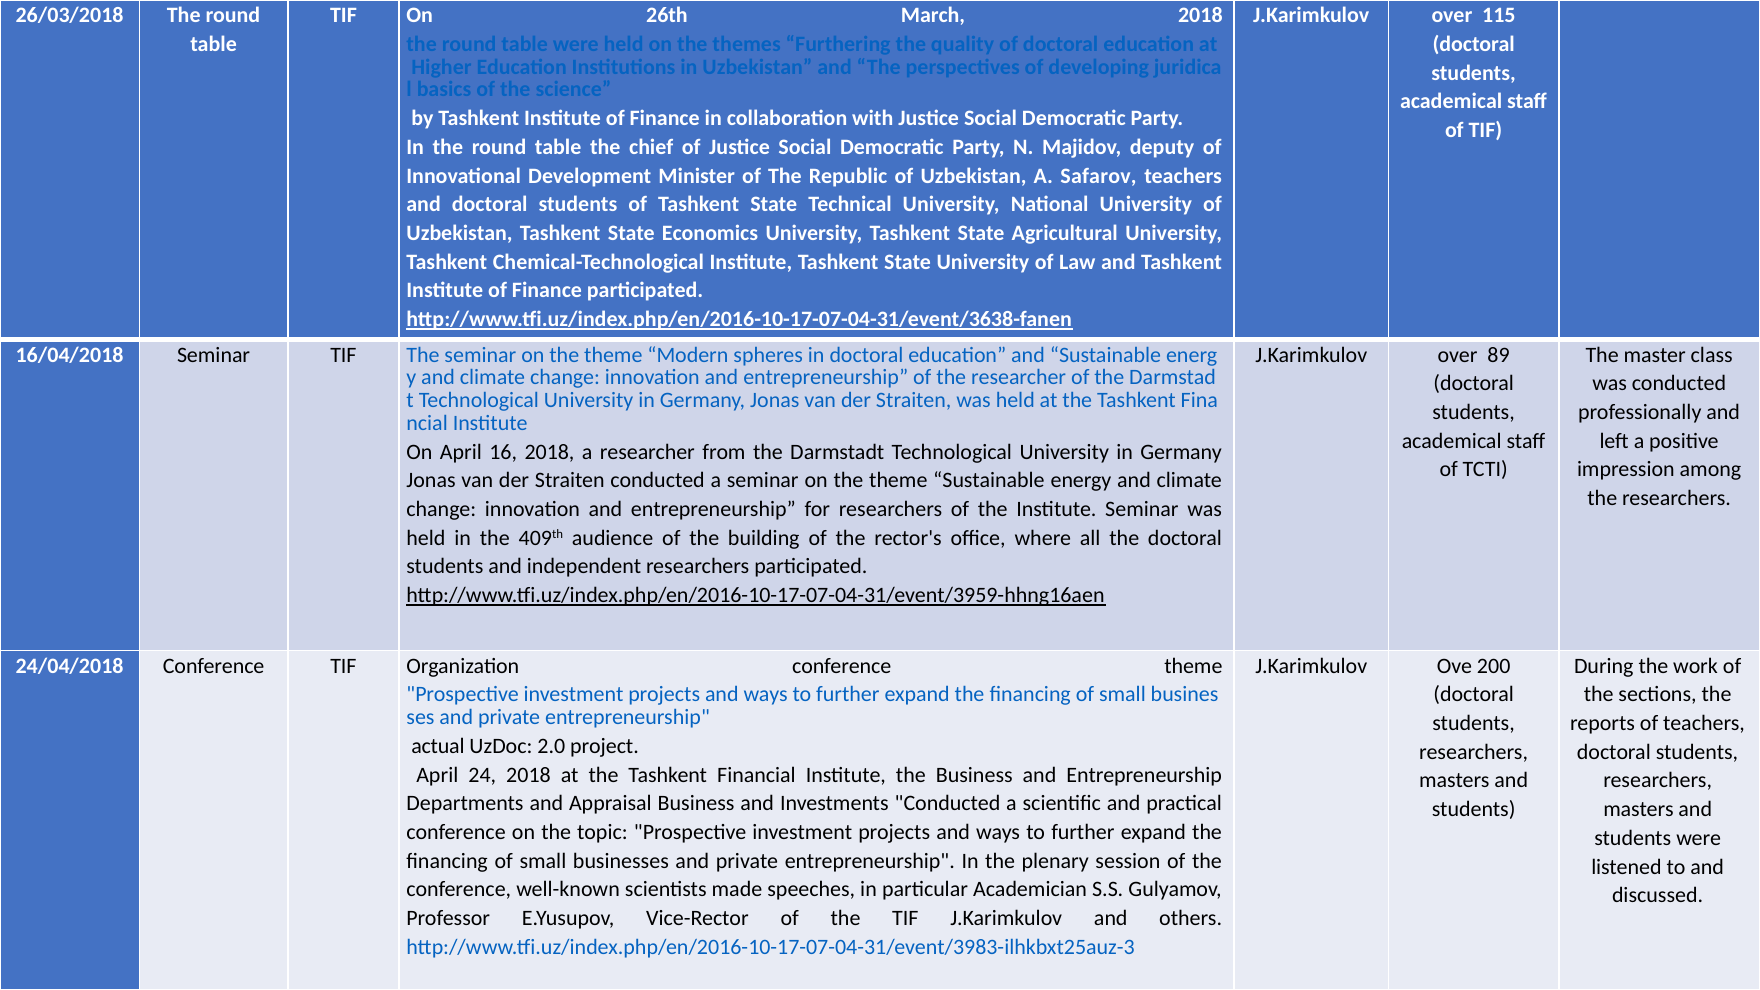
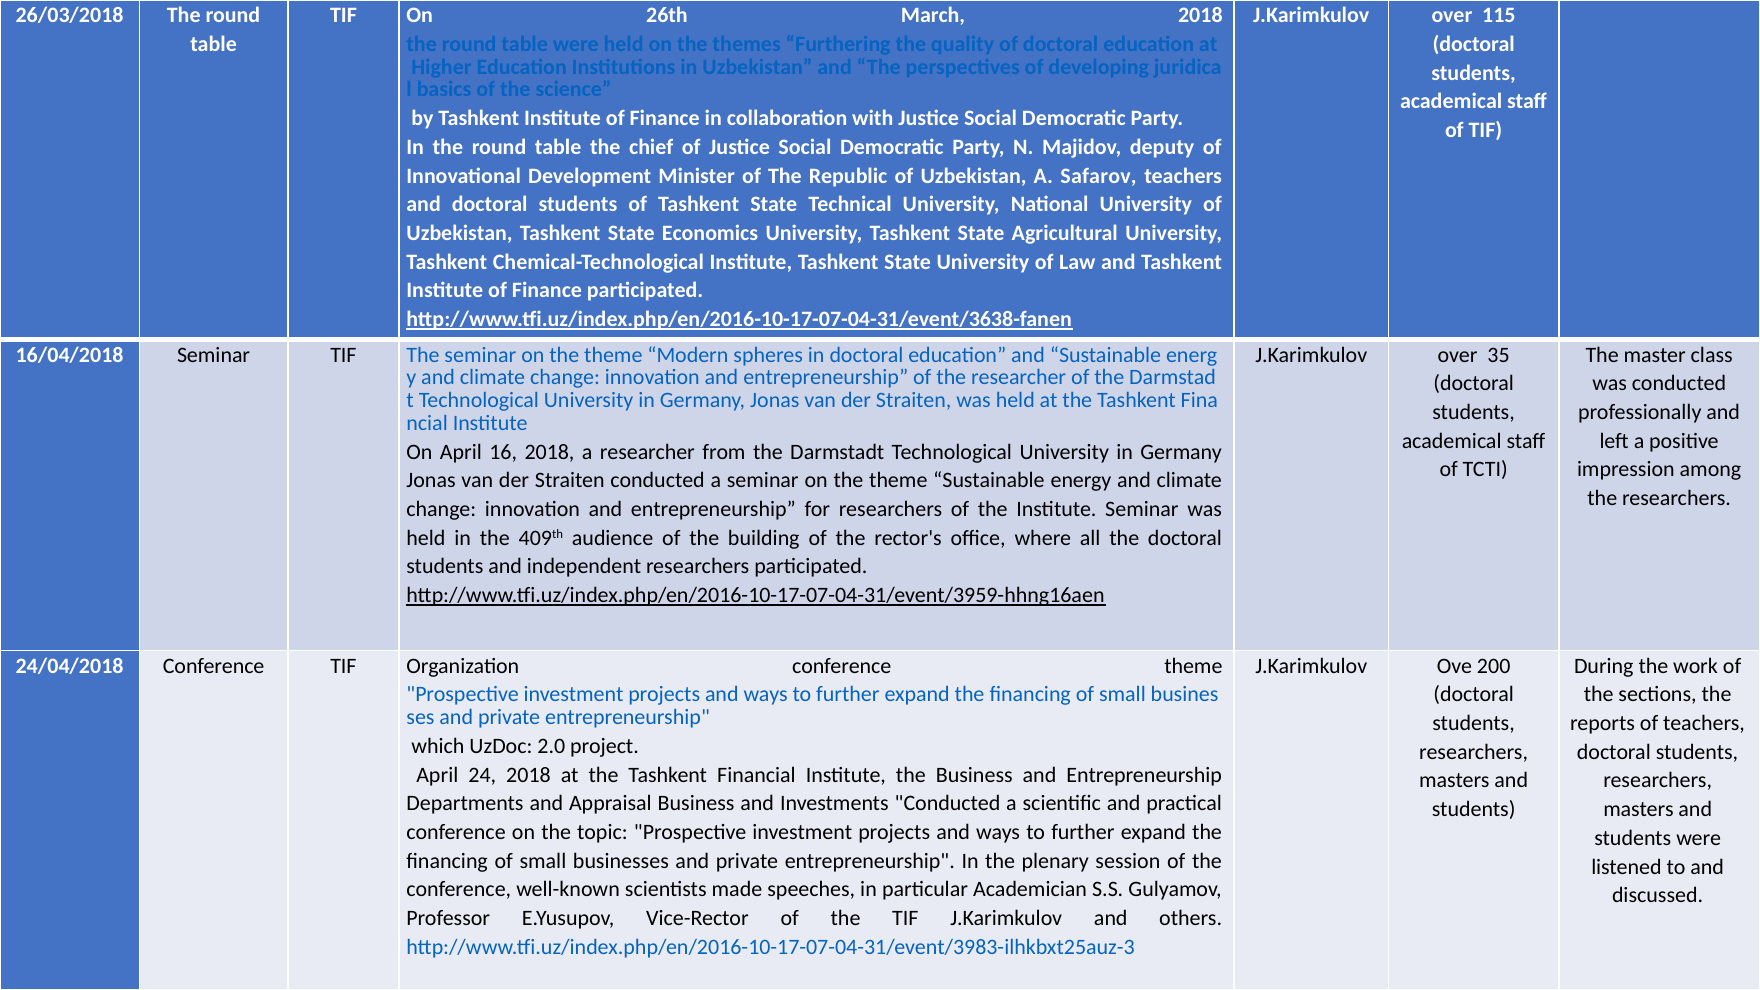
89: 89 -> 35
actual: actual -> which
